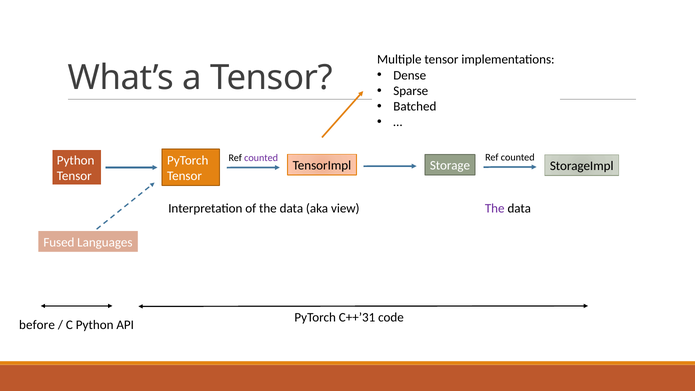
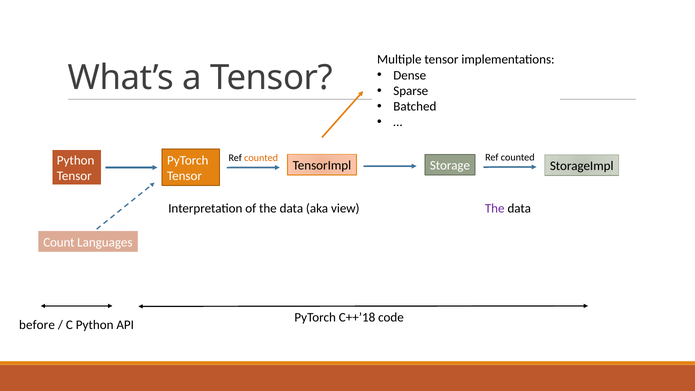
counted at (261, 158) colour: purple -> orange
Fused: Fused -> Count
C++’31: C++’31 -> C++’18
